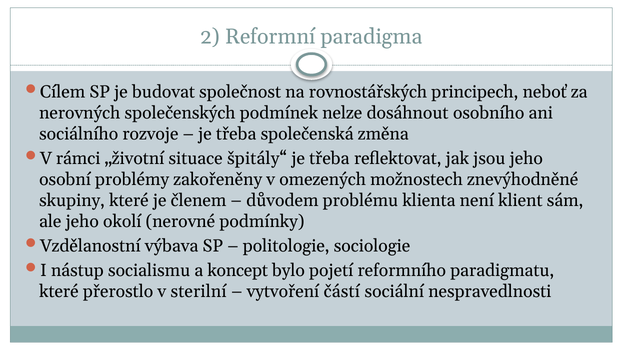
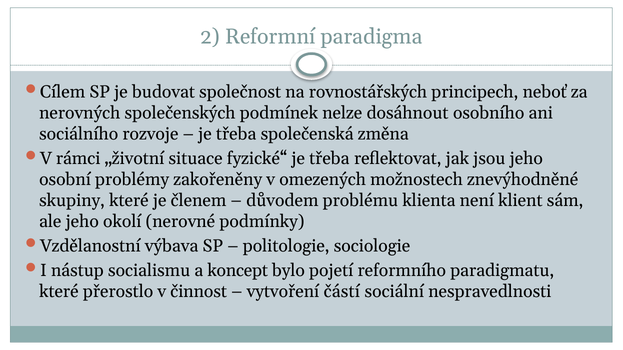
špitály“: špitály“ -> fyzické“
sterilní: sterilní -> činnost
